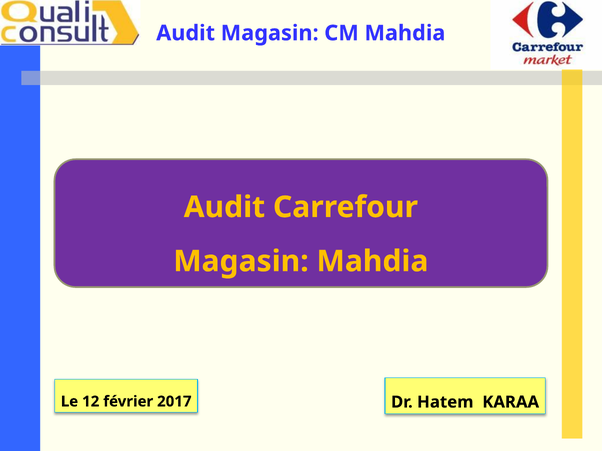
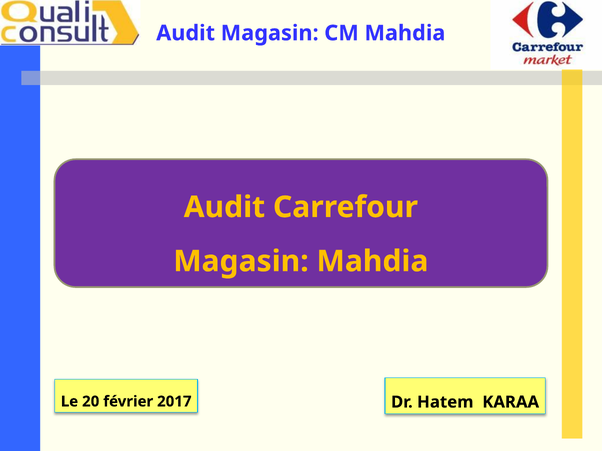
12: 12 -> 20
